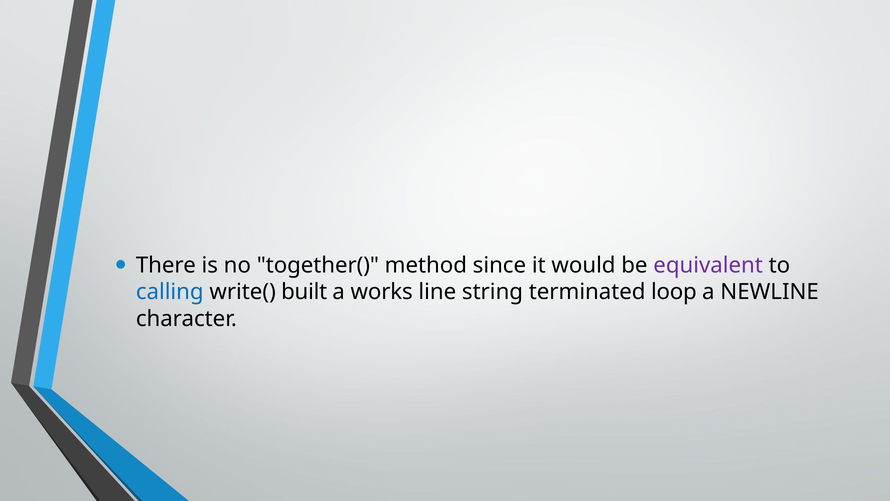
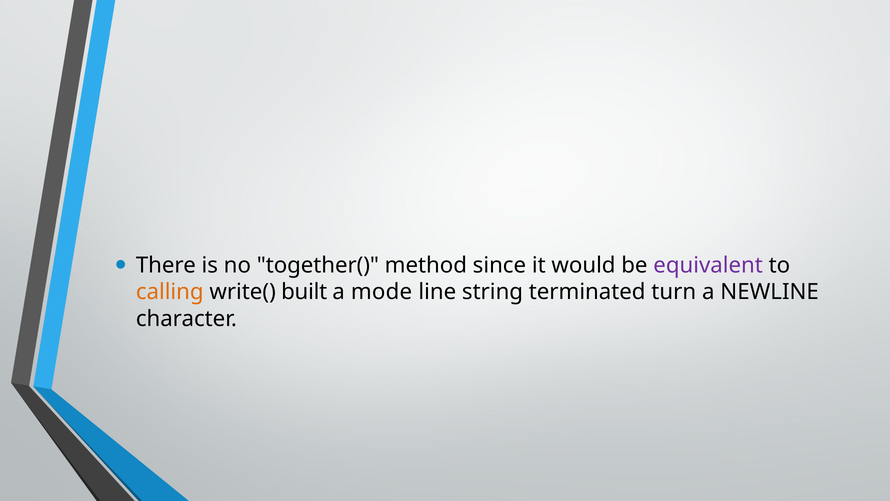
calling colour: blue -> orange
works: works -> mode
loop: loop -> turn
